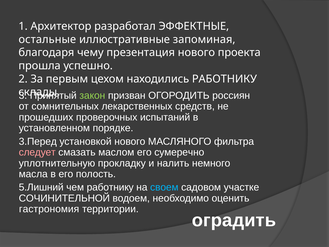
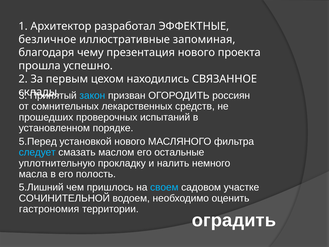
остальные: остальные -> безличное
находились РАБОТНИКУ: РАБОТНИКУ -> СВЯЗАННОЕ
закон colour: light green -> light blue
3.Перед: 3.Перед -> 5.Перед
следует colour: pink -> light blue
сумеречно: сумеречно -> остальные
чем работнику: работнику -> пришлось
